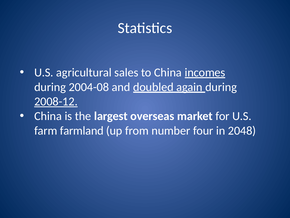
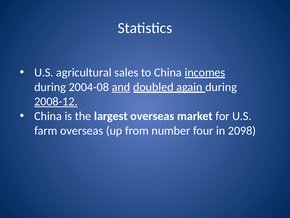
and underline: none -> present
farm farmland: farmland -> overseas
2048: 2048 -> 2098
